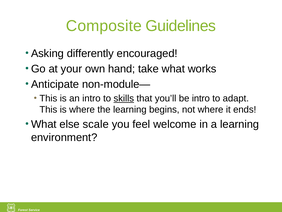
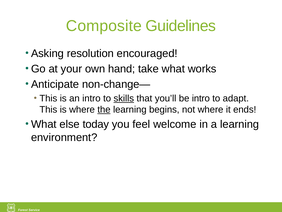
differently: differently -> resolution
non-module—: non-module— -> non-change—
the underline: none -> present
scale: scale -> today
